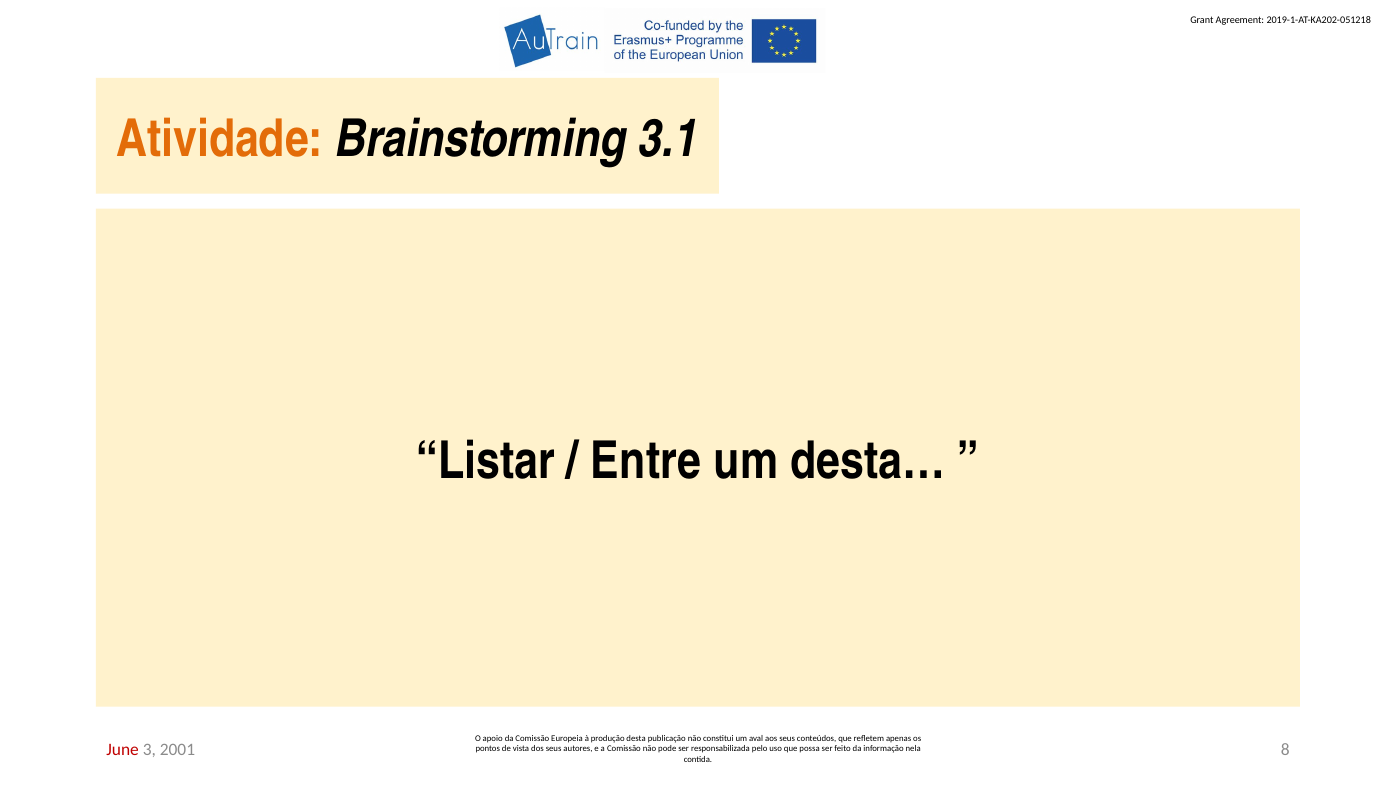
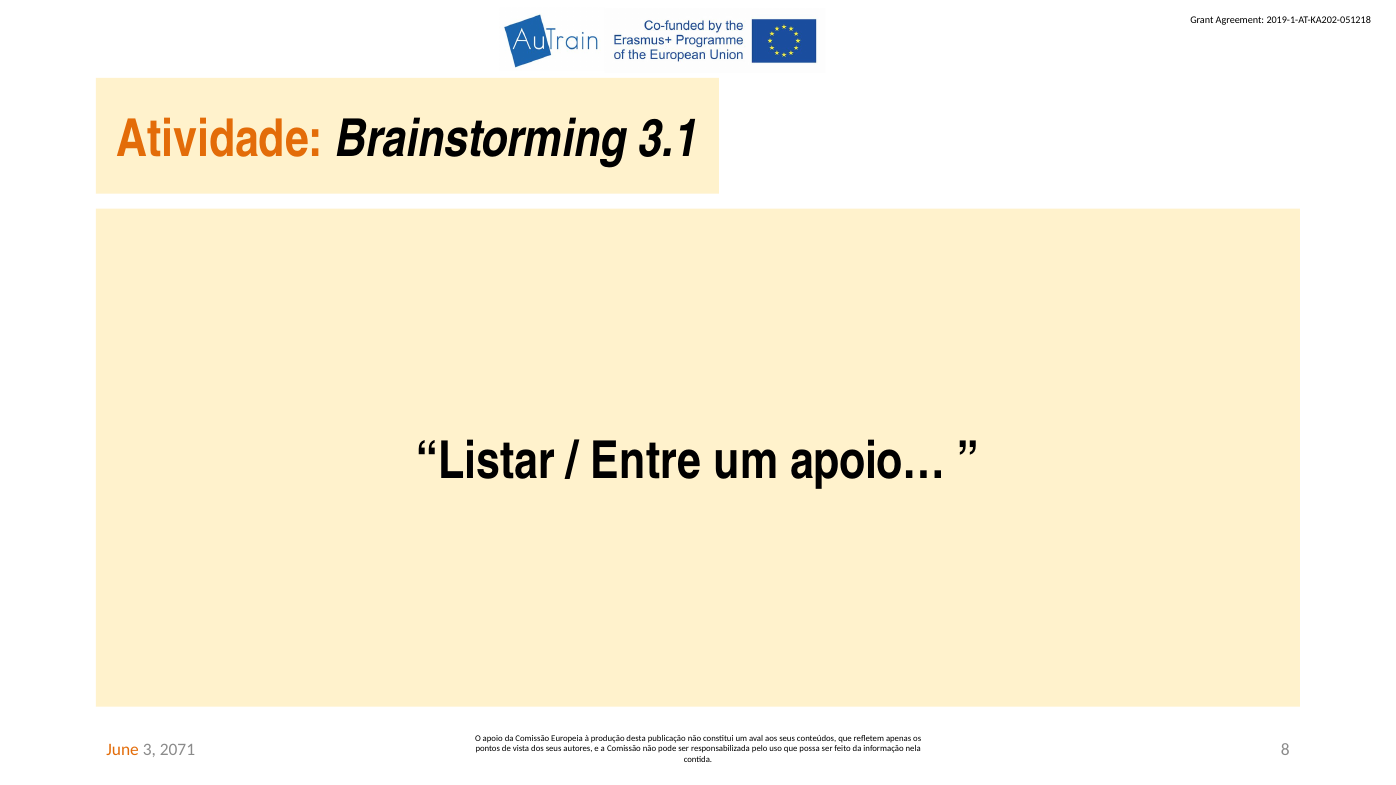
desta…: desta… -> apoio…
June colour: red -> orange
2001: 2001 -> 2071
